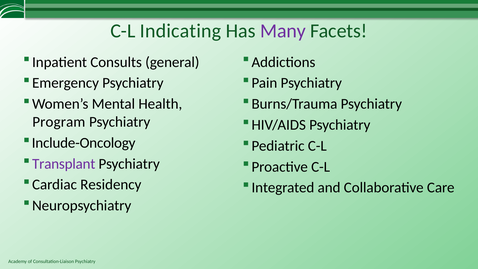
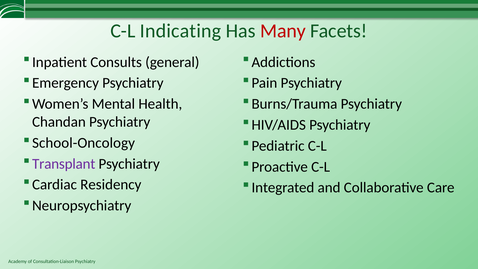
Many colour: purple -> red
Program: Program -> Chandan
Include-Oncology: Include-Oncology -> School-Oncology
